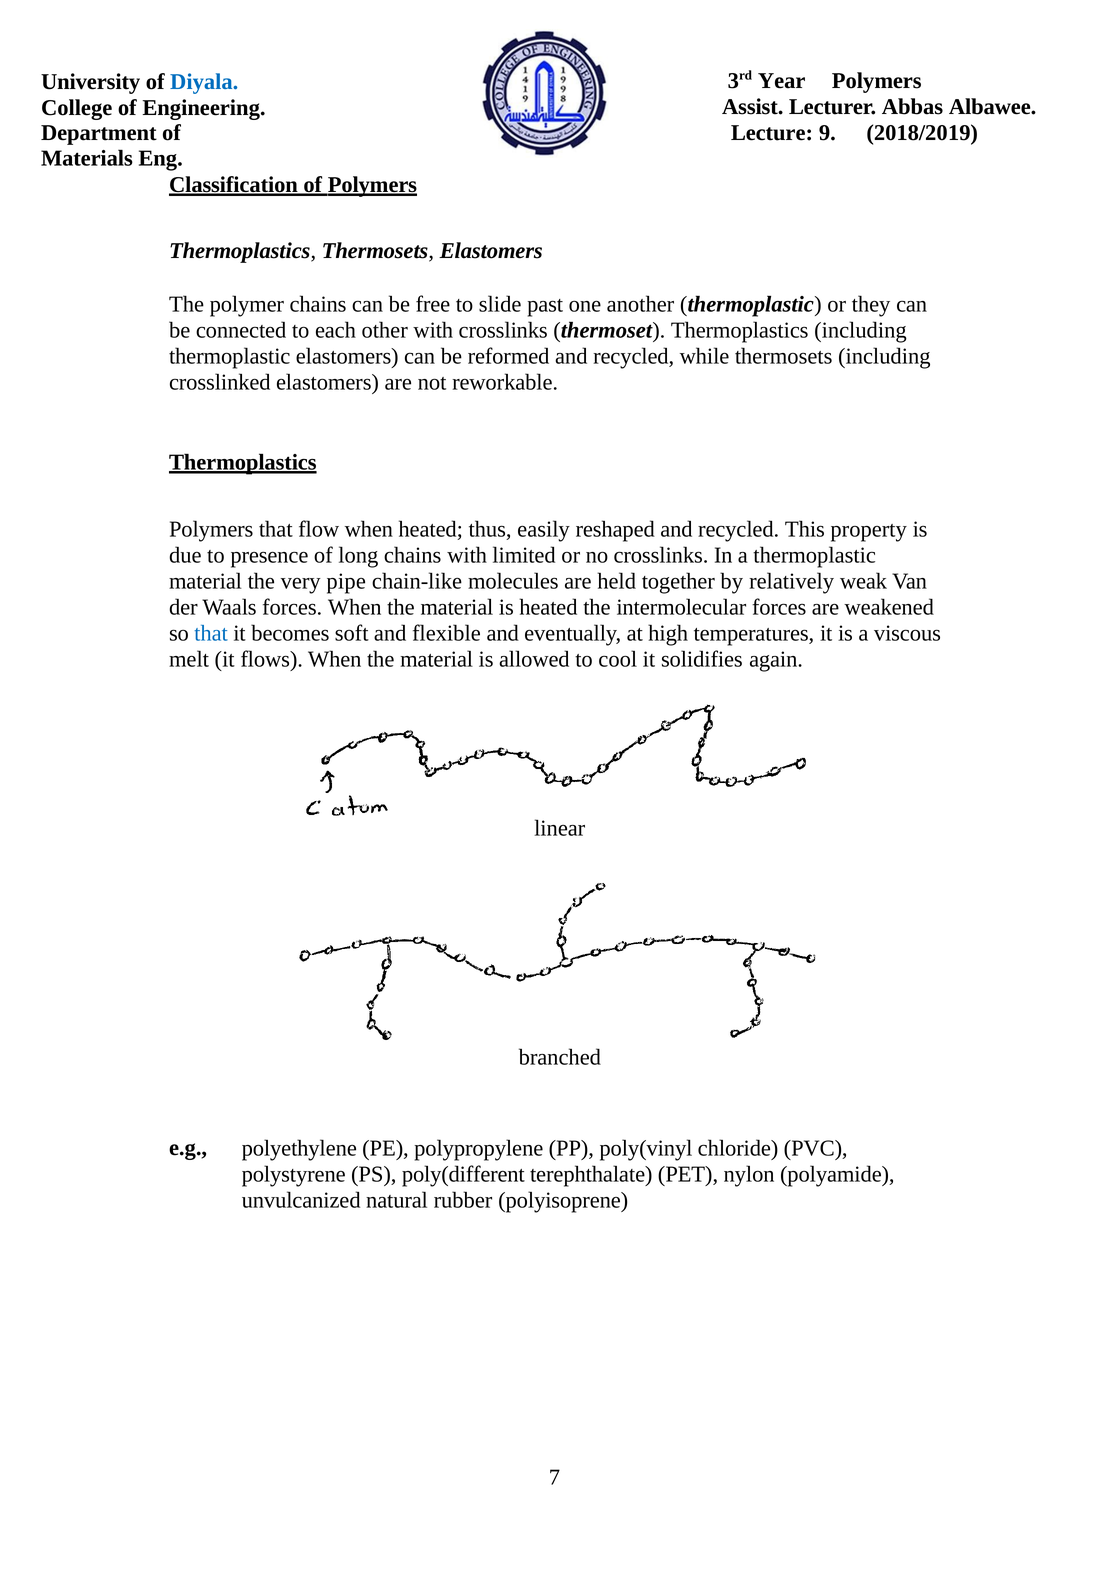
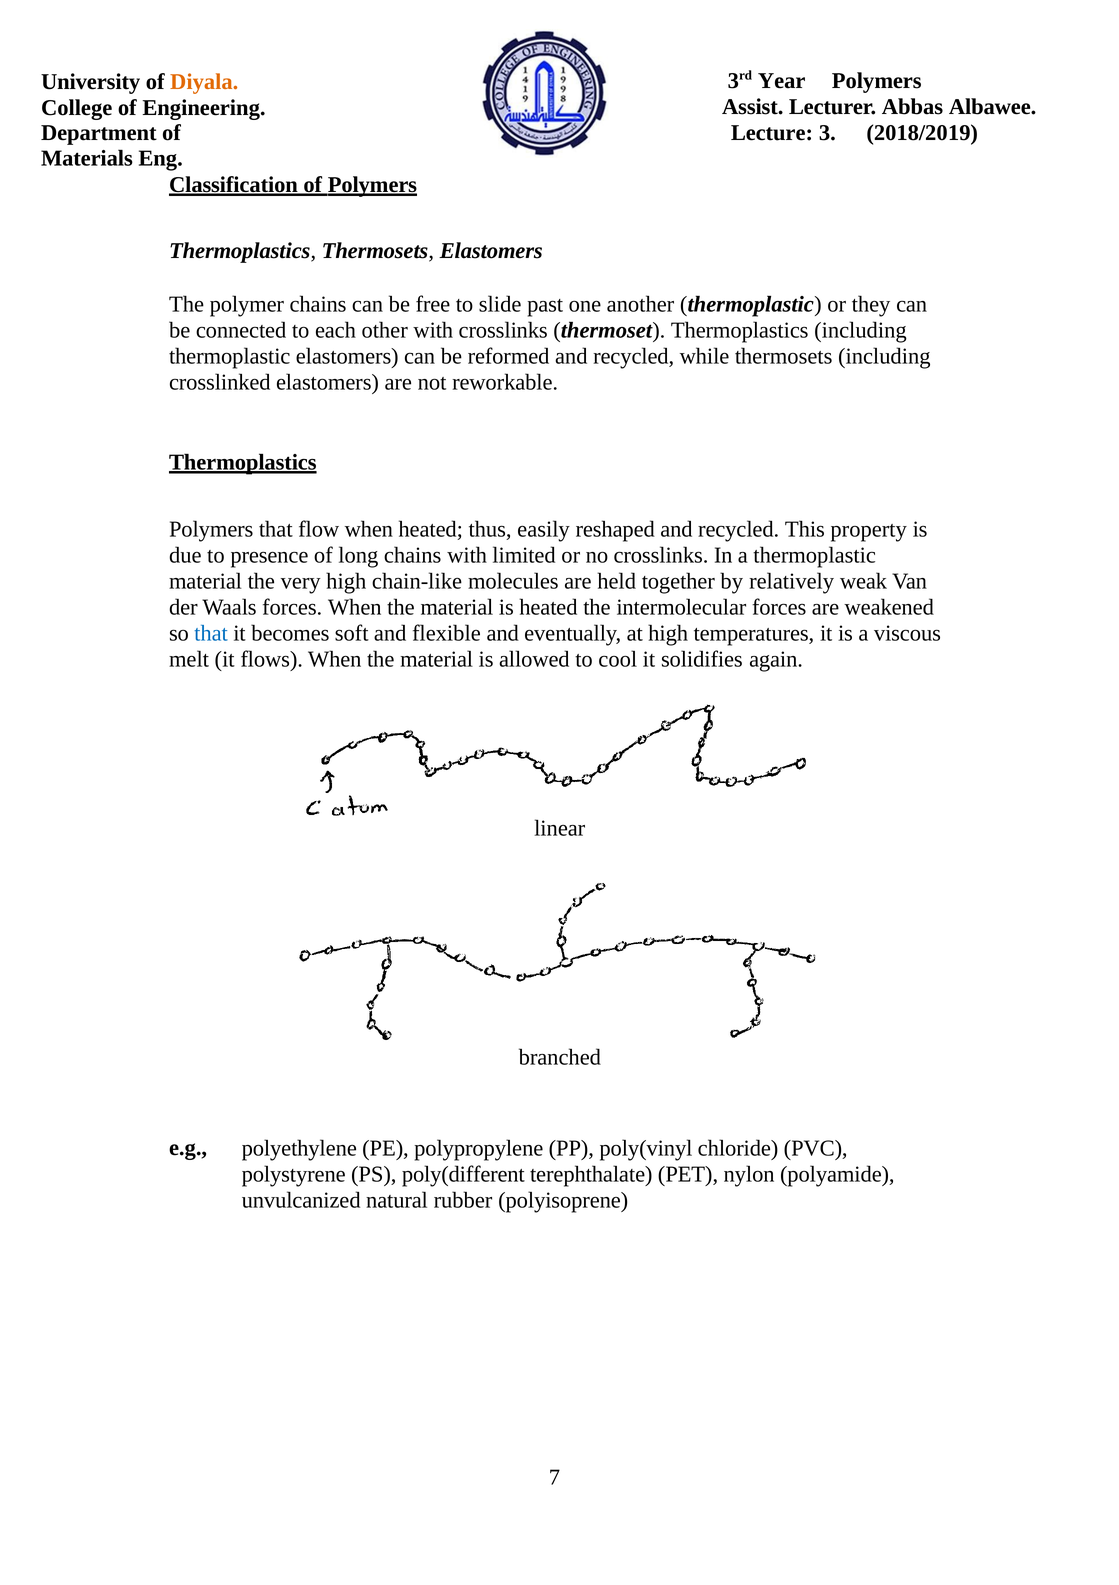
Diyala colour: blue -> orange
9: 9 -> 3
very pipe: pipe -> high
